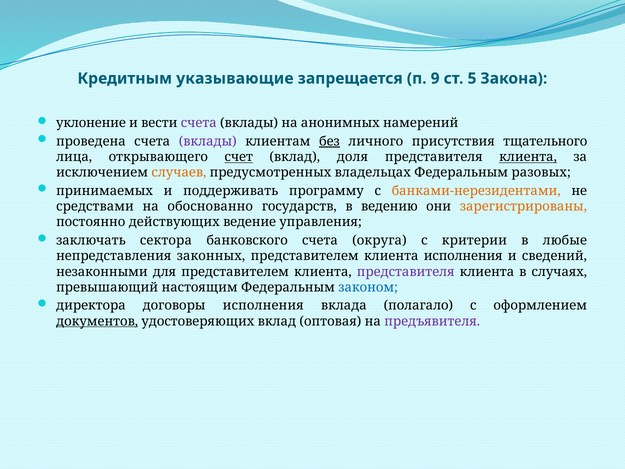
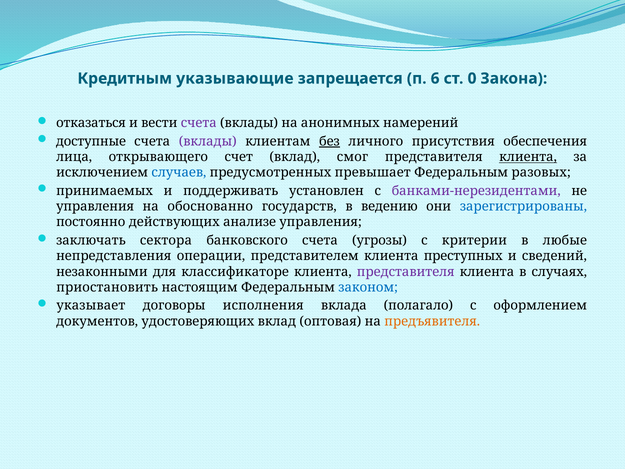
9: 9 -> 6
5: 5 -> 0
уклонение: уклонение -> отказаться
проведена: проведена -> доступные
тщательного: тщательного -> обеспечения
счет underline: present -> none
доля: доля -> смог
случаев colour: orange -> blue
владельцах: владельцах -> превышает
программу: программу -> установлен
банками-нерезидентами colour: orange -> purple
средствами at (95, 206): средствами -> управления
зарегистрированы colour: orange -> blue
ведение: ведение -> анализе
округа: округа -> угрозы
законных: законных -> операции
клиента исполнения: исполнения -> преступных
для представителем: представителем -> классификаторе
превышающий: превышающий -> приостановить
директора: директора -> указывает
документов underline: present -> none
предъявителя colour: purple -> orange
